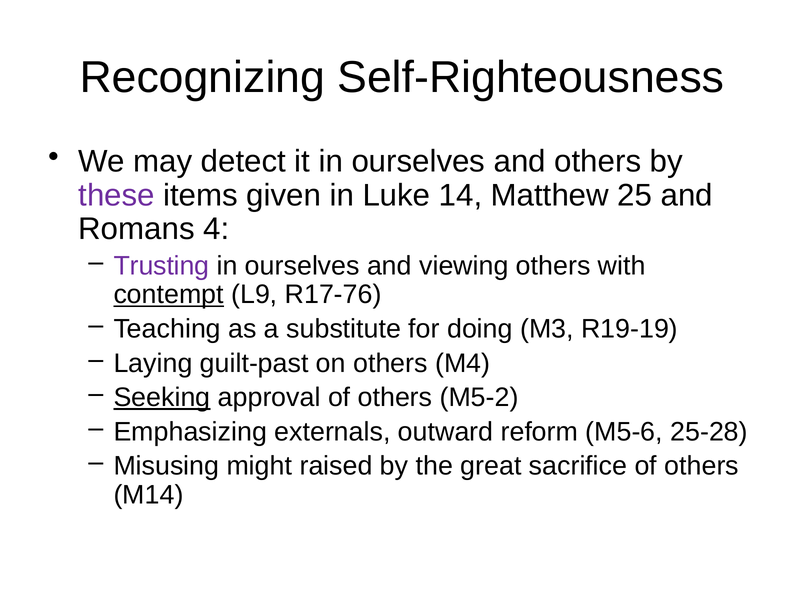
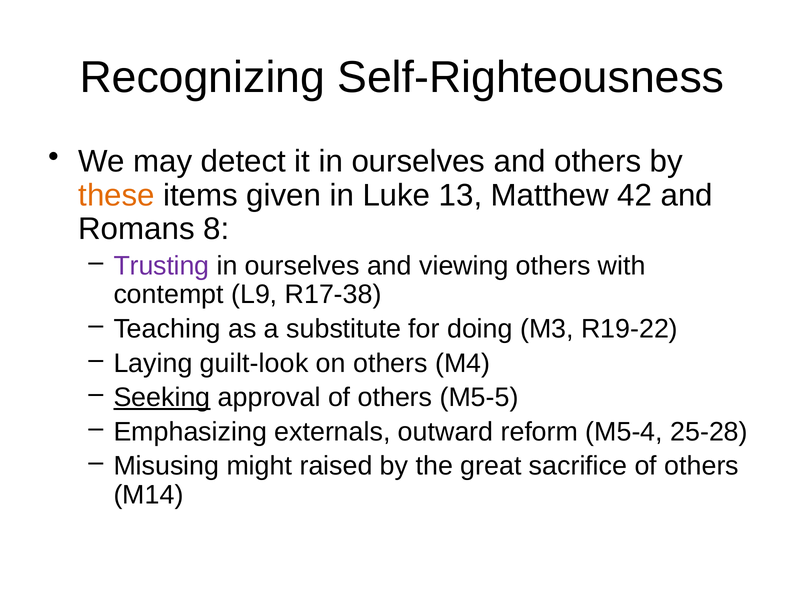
these colour: purple -> orange
14: 14 -> 13
25: 25 -> 42
4: 4 -> 8
contempt underline: present -> none
R17-76: R17-76 -> R17-38
R19-19: R19-19 -> R19-22
guilt-past: guilt-past -> guilt-look
M5-2: M5-2 -> M5-5
M5-6: M5-6 -> M5-4
